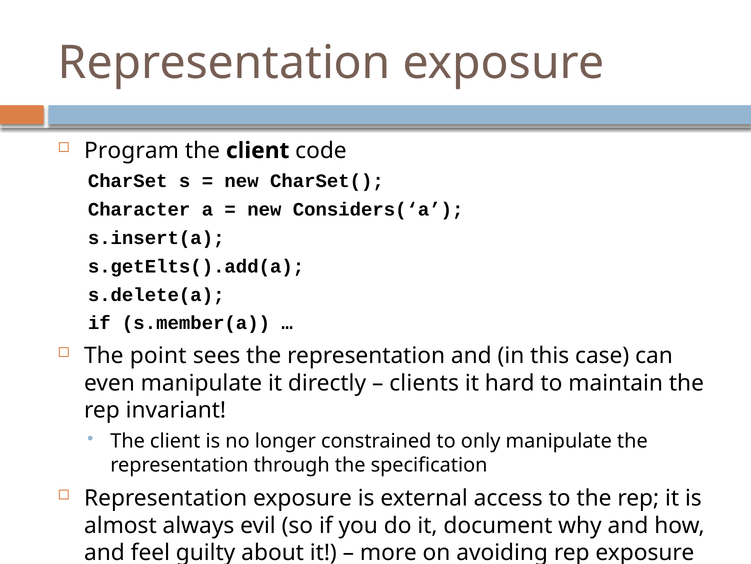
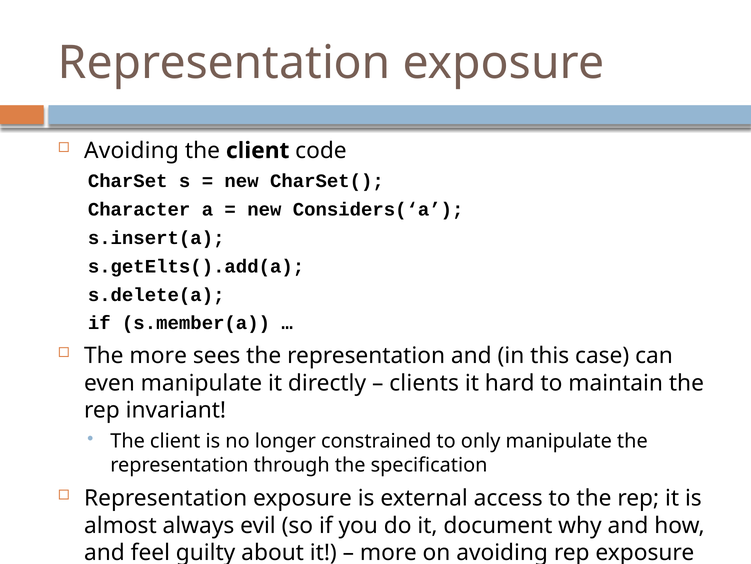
Program at (132, 150): Program -> Avoiding
The point: point -> more
